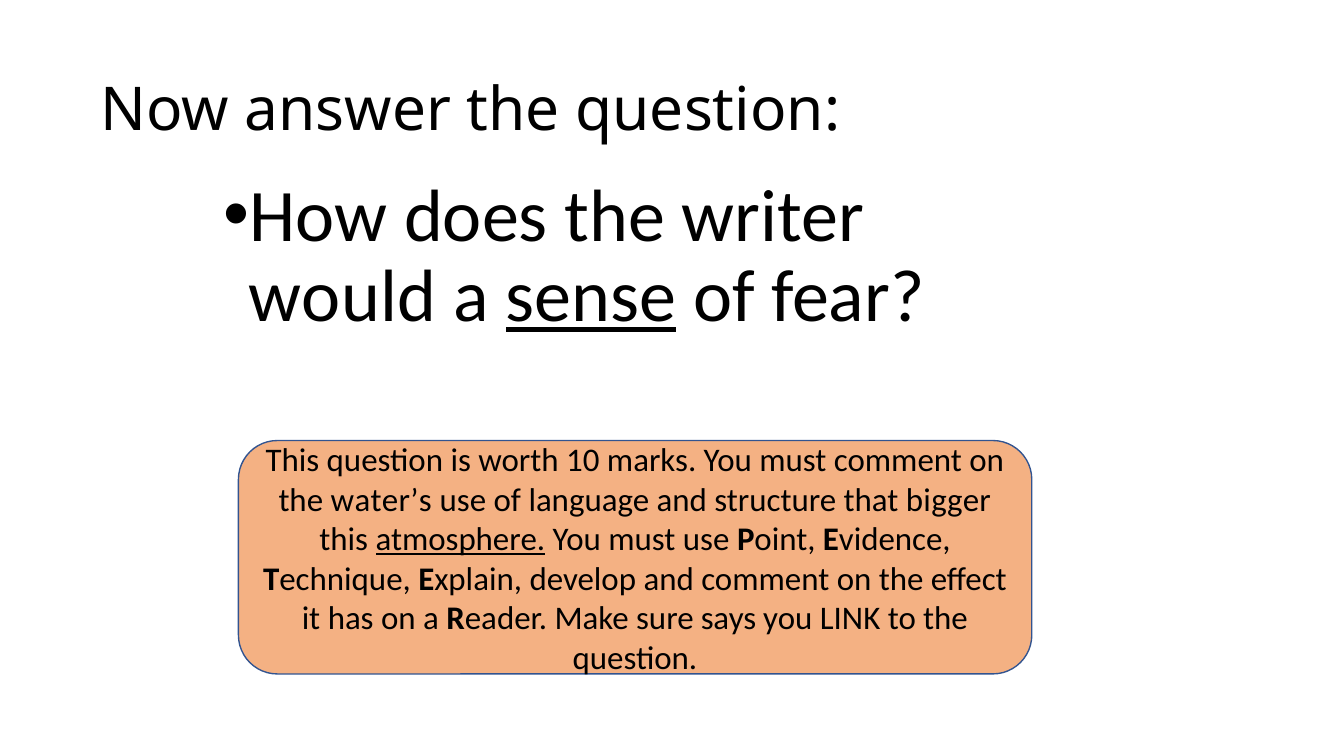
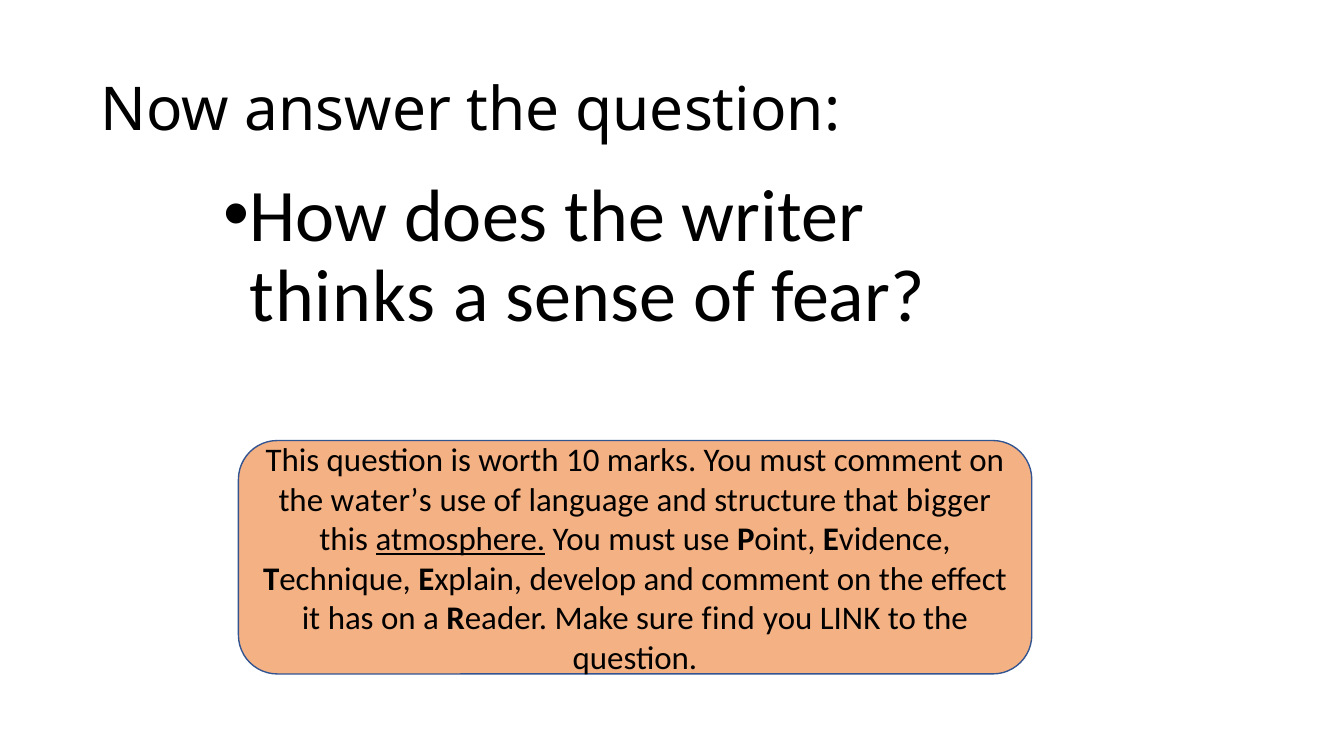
would: would -> thinks
sense underline: present -> none
says: says -> find
